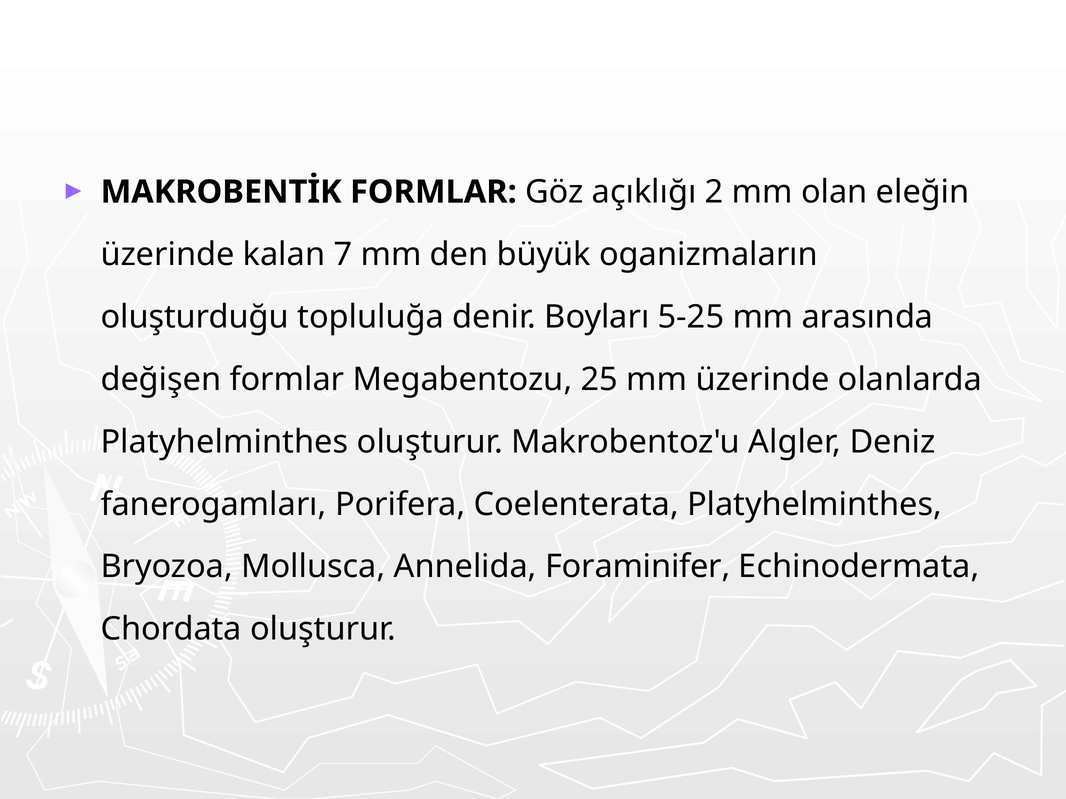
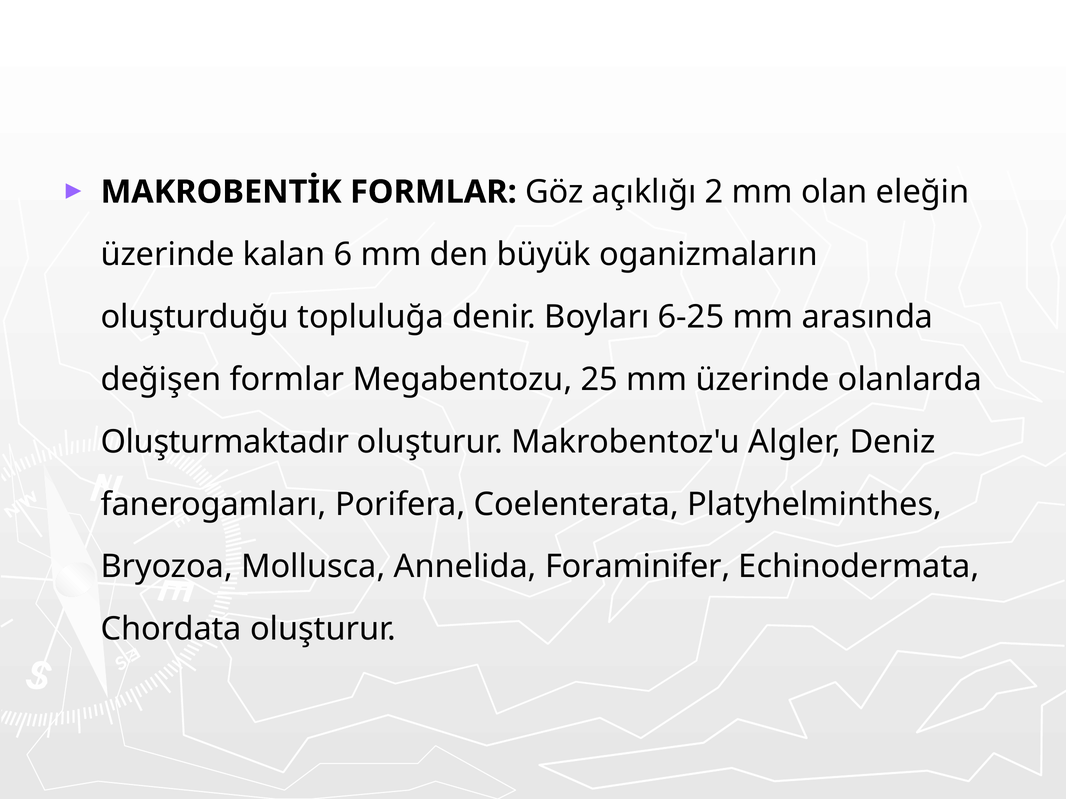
7: 7 -> 6
5-25: 5-25 -> 6-25
Platyhelminthes at (225, 442): Platyhelminthes -> Oluşturmaktadır
